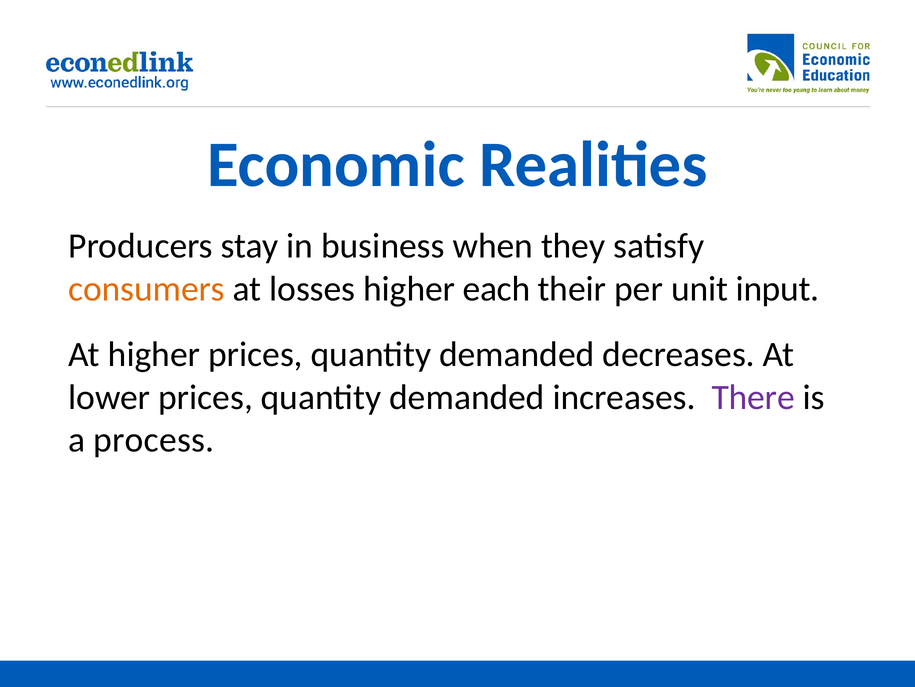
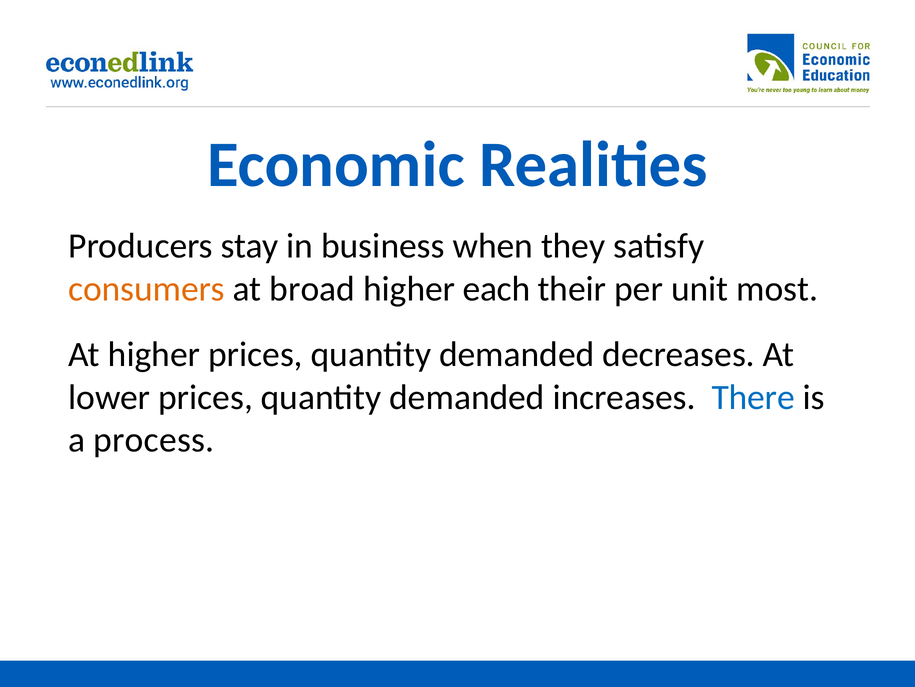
losses: losses -> broad
input: input -> most
There colour: purple -> blue
